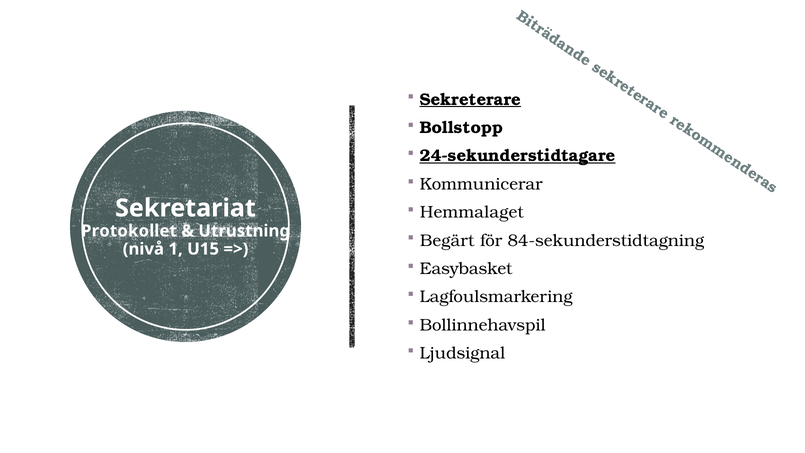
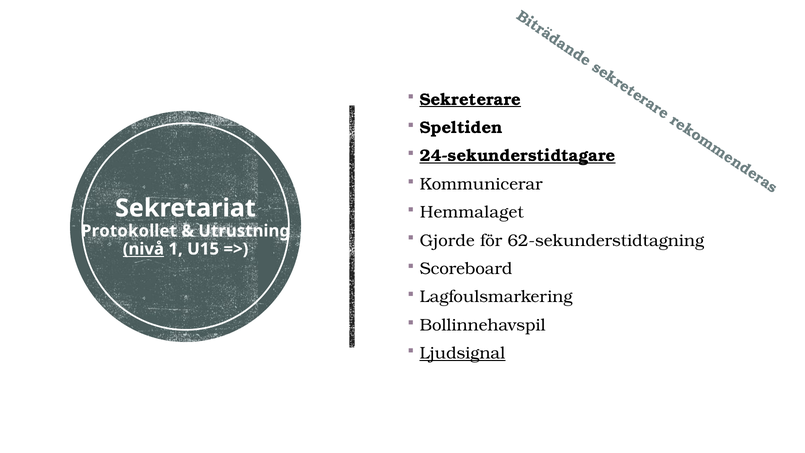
Bollstopp: Bollstopp -> Speltiden
Begärt: Begärt -> Gjorde
84-sekunderstidtagning: 84-sekunderstidtagning -> 62-sekunderstidtagning
nivå underline: none -> present
Easybasket: Easybasket -> Scoreboard
Ljudsignal underline: none -> present
